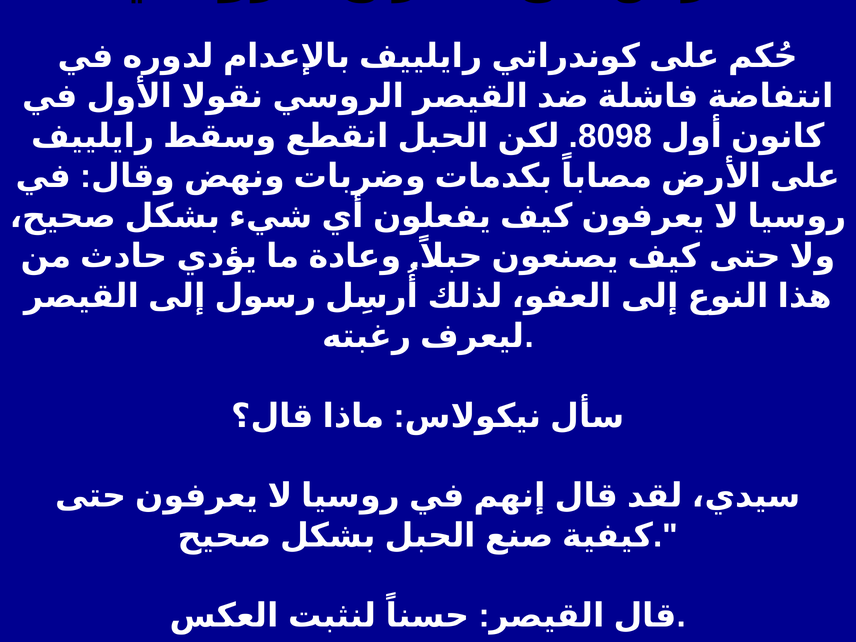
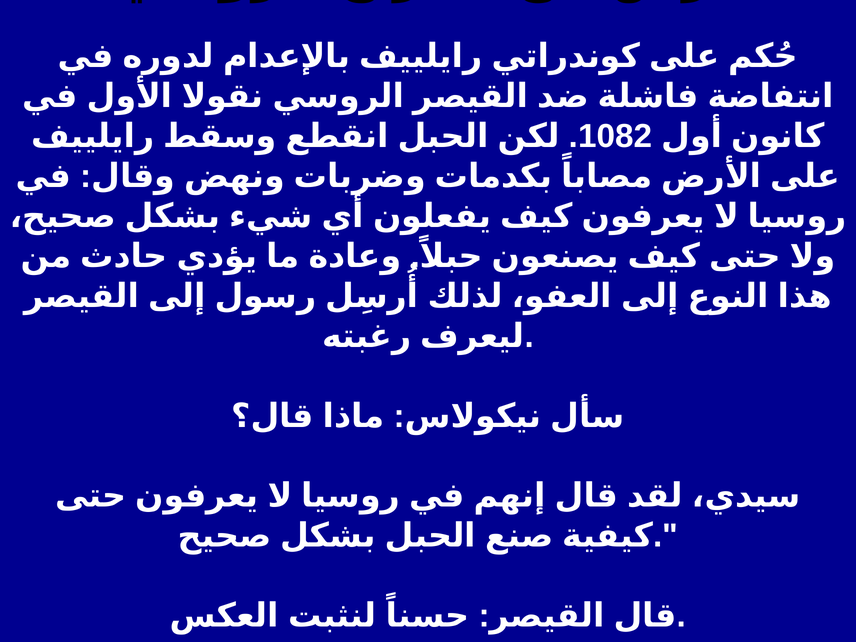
8098: 8098 -> 1082
